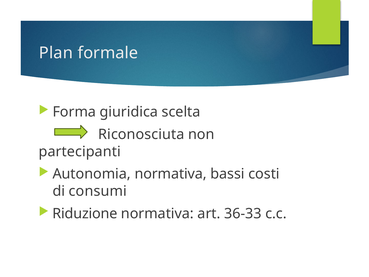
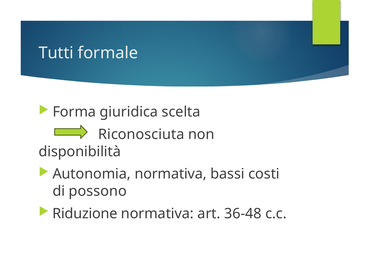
Plan: Plan -> Tutti
partecipanti: partecipanti -> disponibilità
consumi: consumi -> possono
36-33: 36-33 -> 36-48
